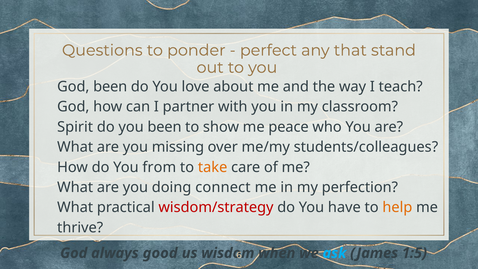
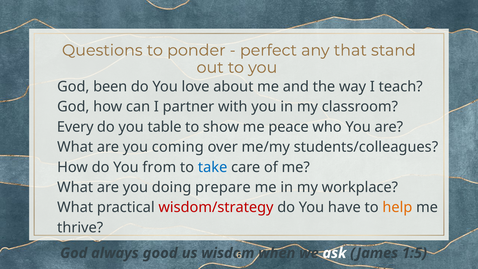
Spirit: Spirit -> Every
you been: been -> table
missing: missing -> coming
take colour: orange -> blue
connect: connect -> prepare
perfection: perfection -> workplace
ask colour: light blue -> white
